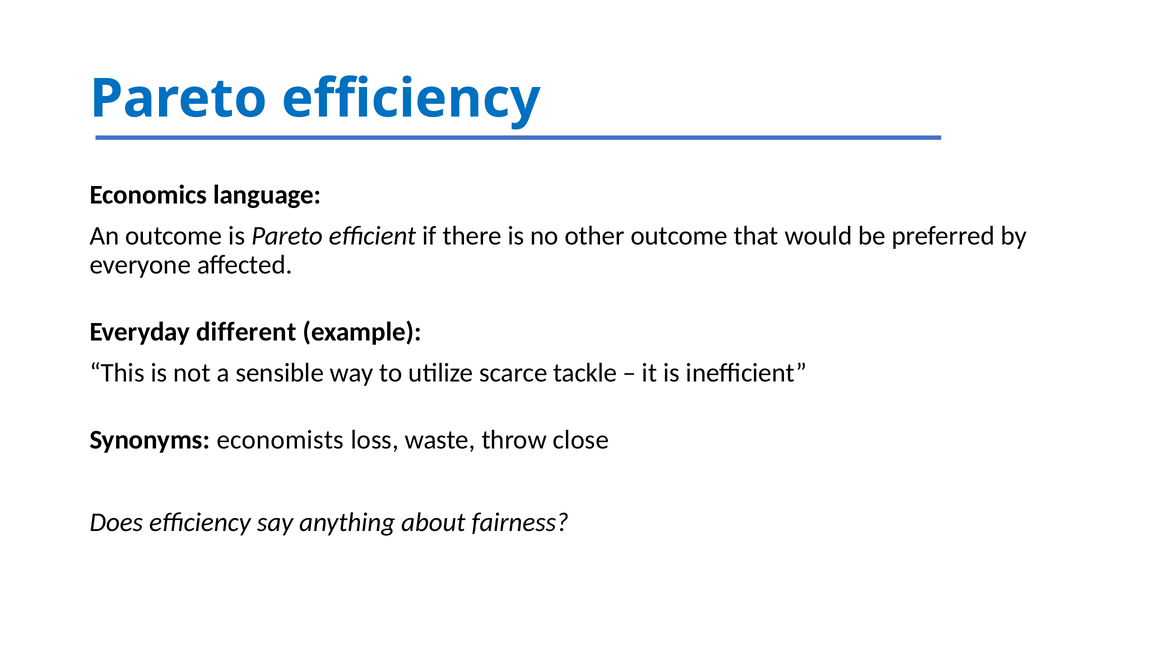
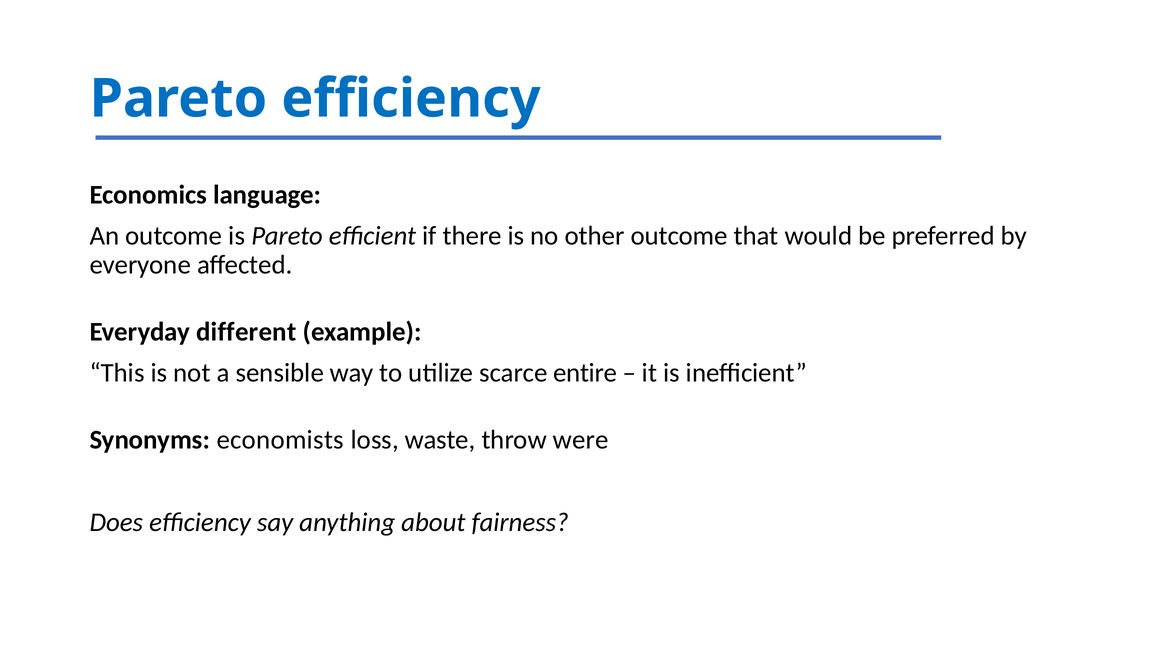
tackle: tackle -> entire
close: close -> were
